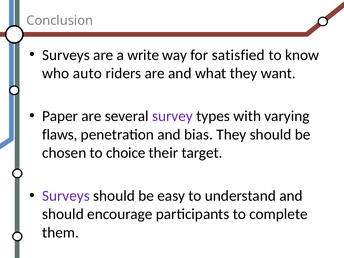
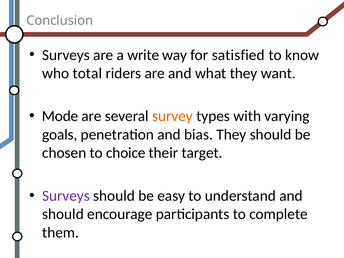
auto: auto -> total
Paper: Paper -> Mode
survey colour: purple -> orange
flaws: flaws -> goals
